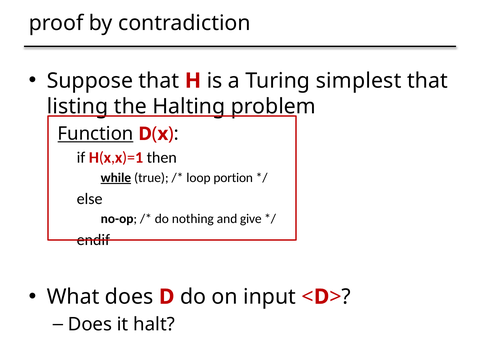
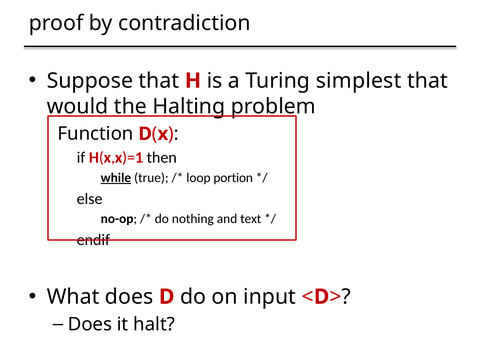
listing: listing -> would
Function underline: present -> none
give: give -> text
